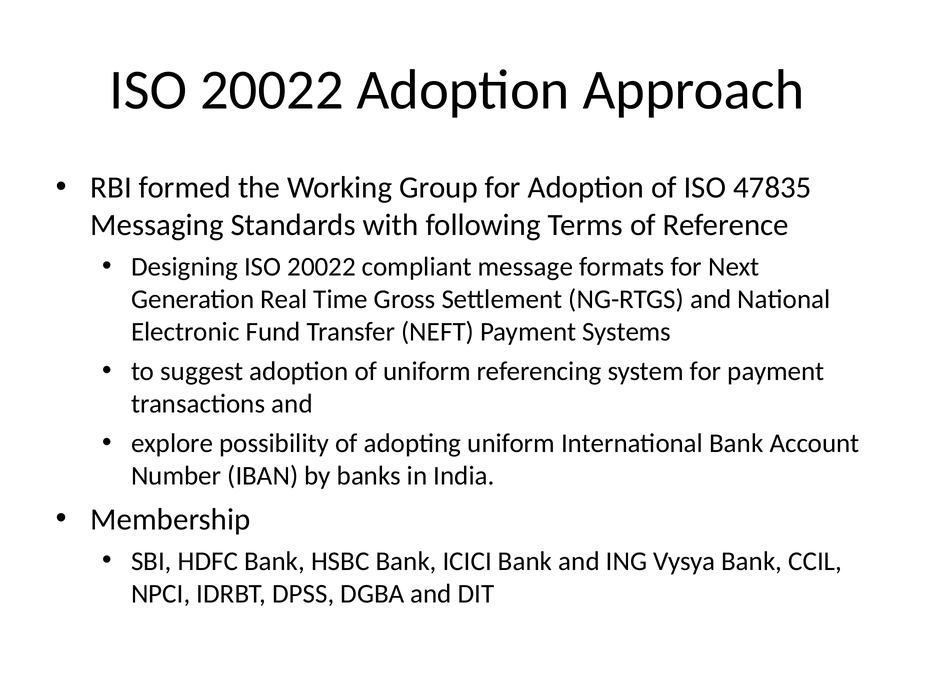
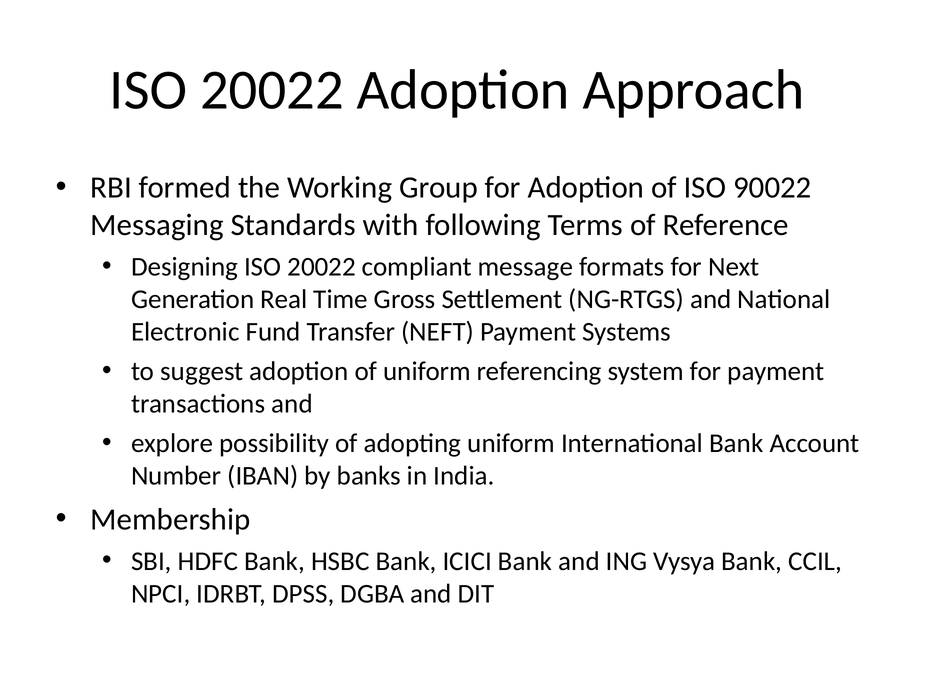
47835: 47835 -> 90022
